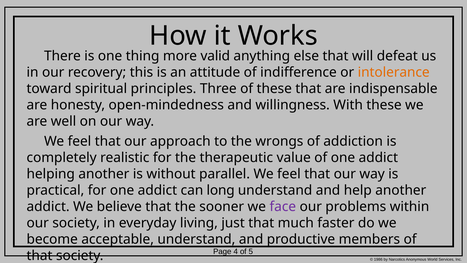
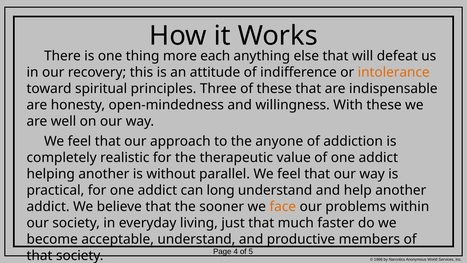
valid: valid -> each
wrongs: wrongs -> anyone
face colour: purple -> orange
